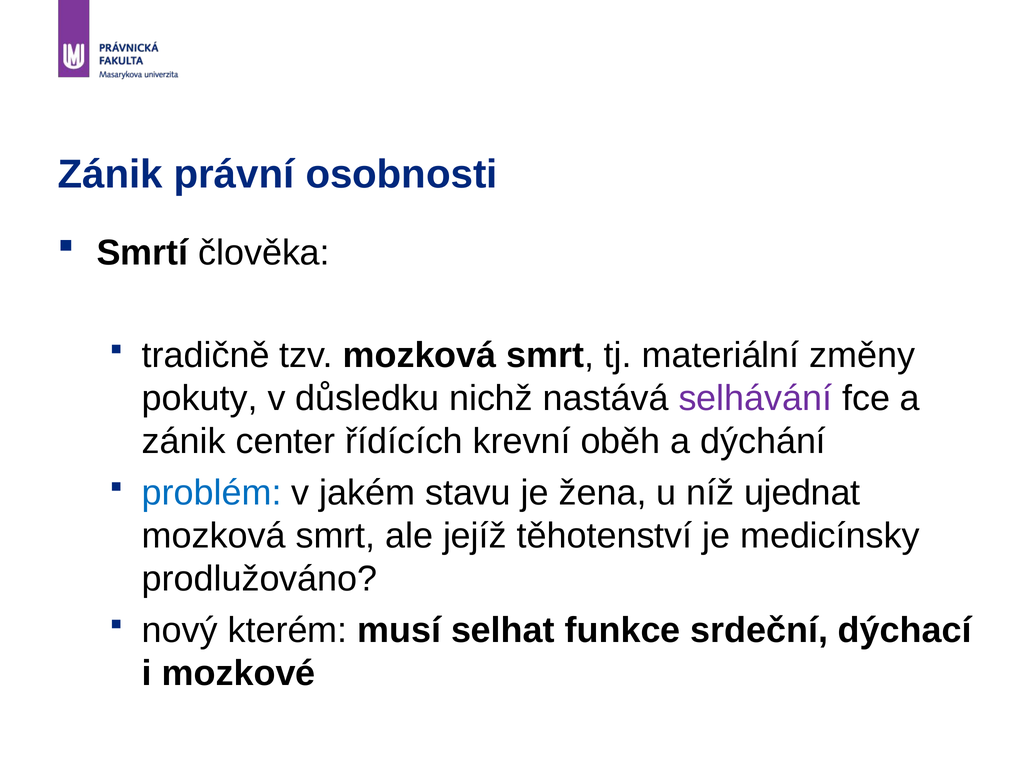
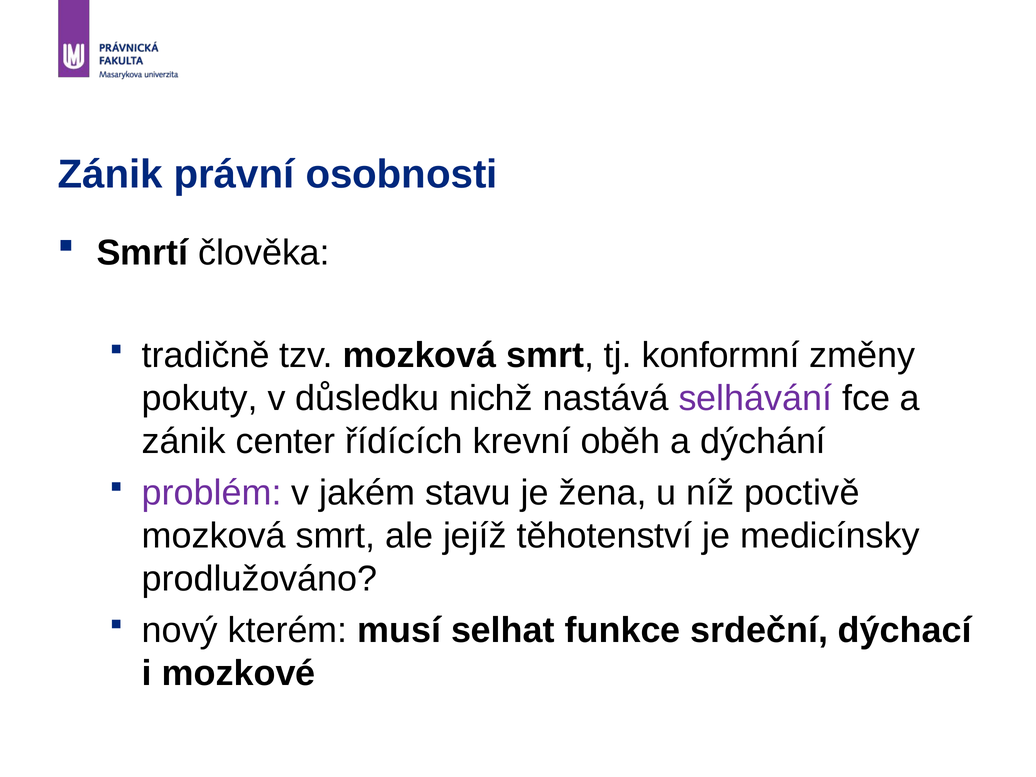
materiální: materiální -> konformní
problém colour: blue -> purple
ujednat: ujednat -> poctivě
